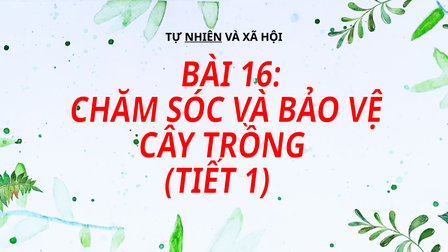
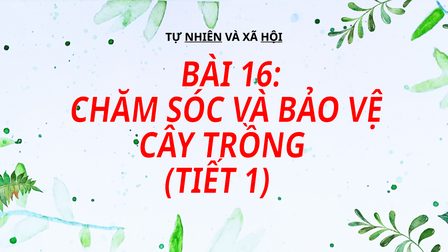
HỘI underline: none -> present
